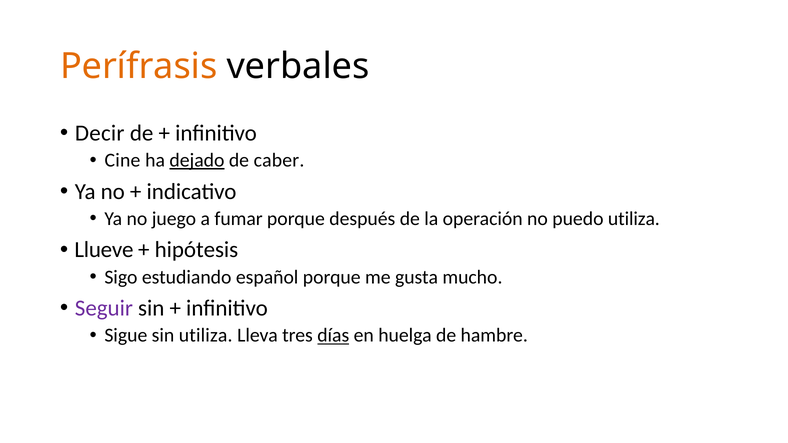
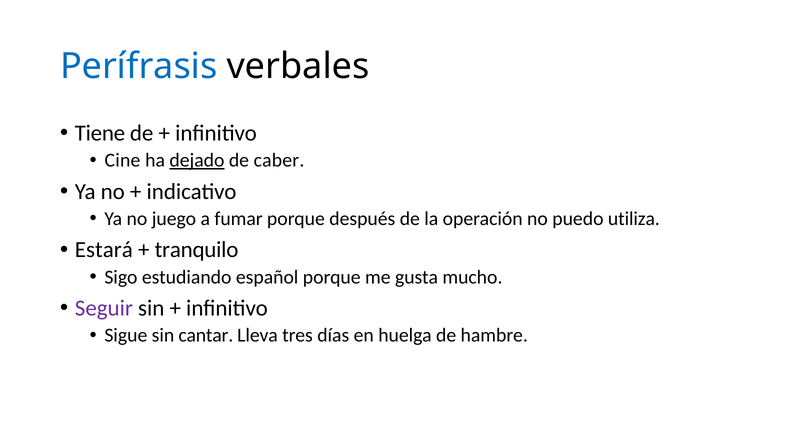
Perífrasis colour: orange -> blue
Decir: Decir -> Tiene
Llueve: Llueve -> Estará
hipótesis: hipótesis -> tranquilo
sin utiliza: utiliza -> cantar
días underline: present -> none
